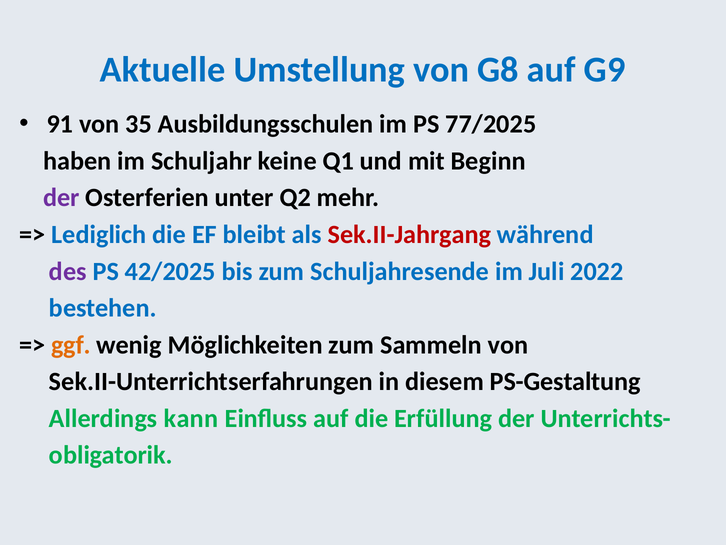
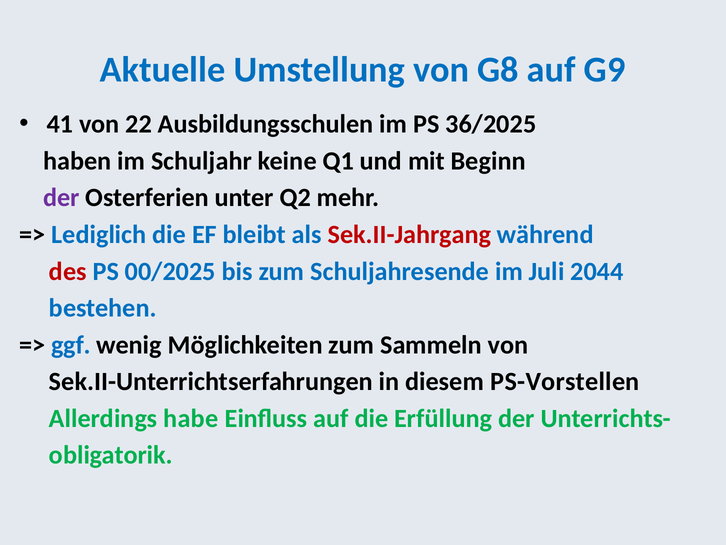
91: 91 -> 41
35: 35 -> 22
77/2025: 77/2025 -> 36/2025
des colour: purple -> red
42/2025: 42/2025 -> 00/2025
2022: 2022 -> 2044
ggf colour: orange -> blue
PS-Gestaltung: PS-Gestaltung -> PS-Vorstellen
kann: kann -> habe
